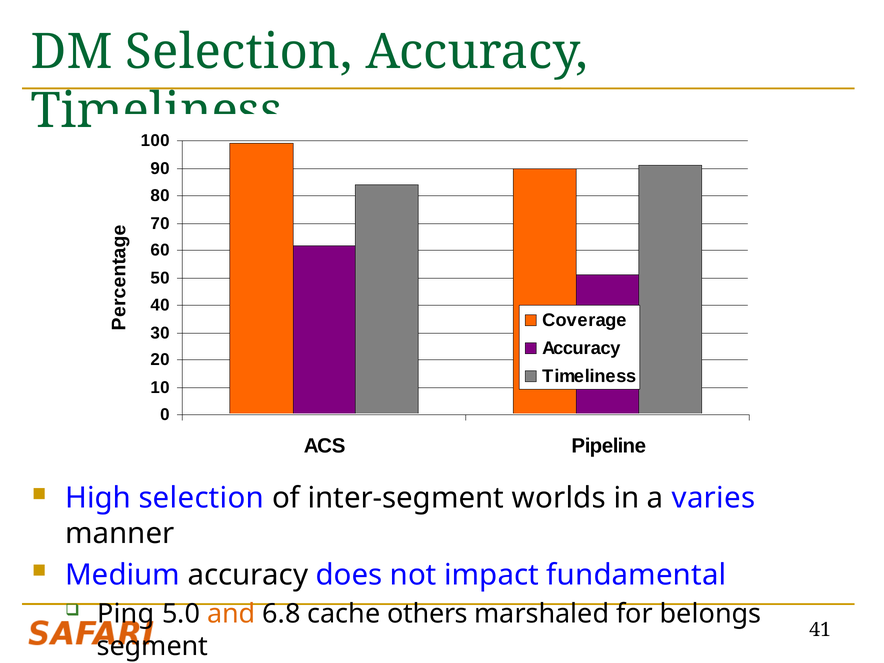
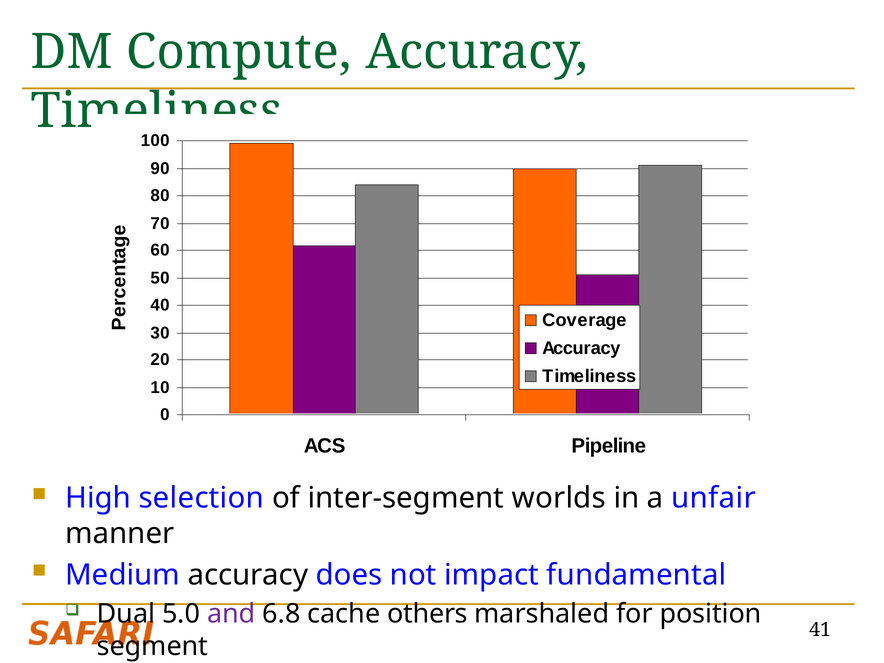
DM Selection: Selection -> Compute
varies: varies -> unfair
Ping: Ping -> Dual
and colour: orange -> purple
belongs: belongs -> position
